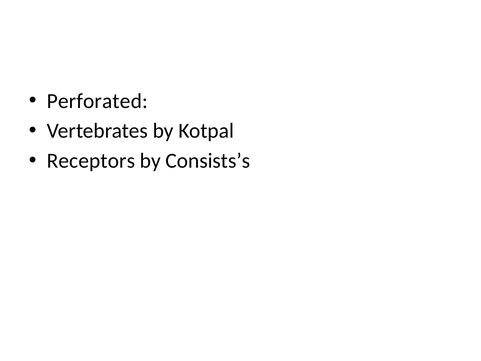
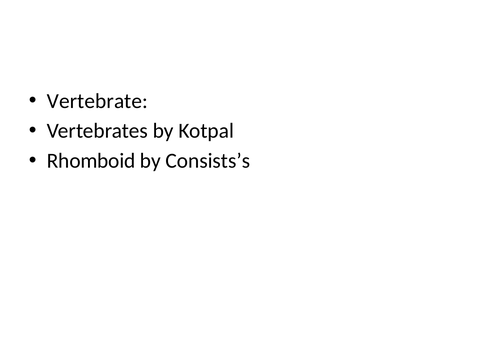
Perforated: Perforated -> Vertebrate
Receptors: Receptors -> Rhomboid
